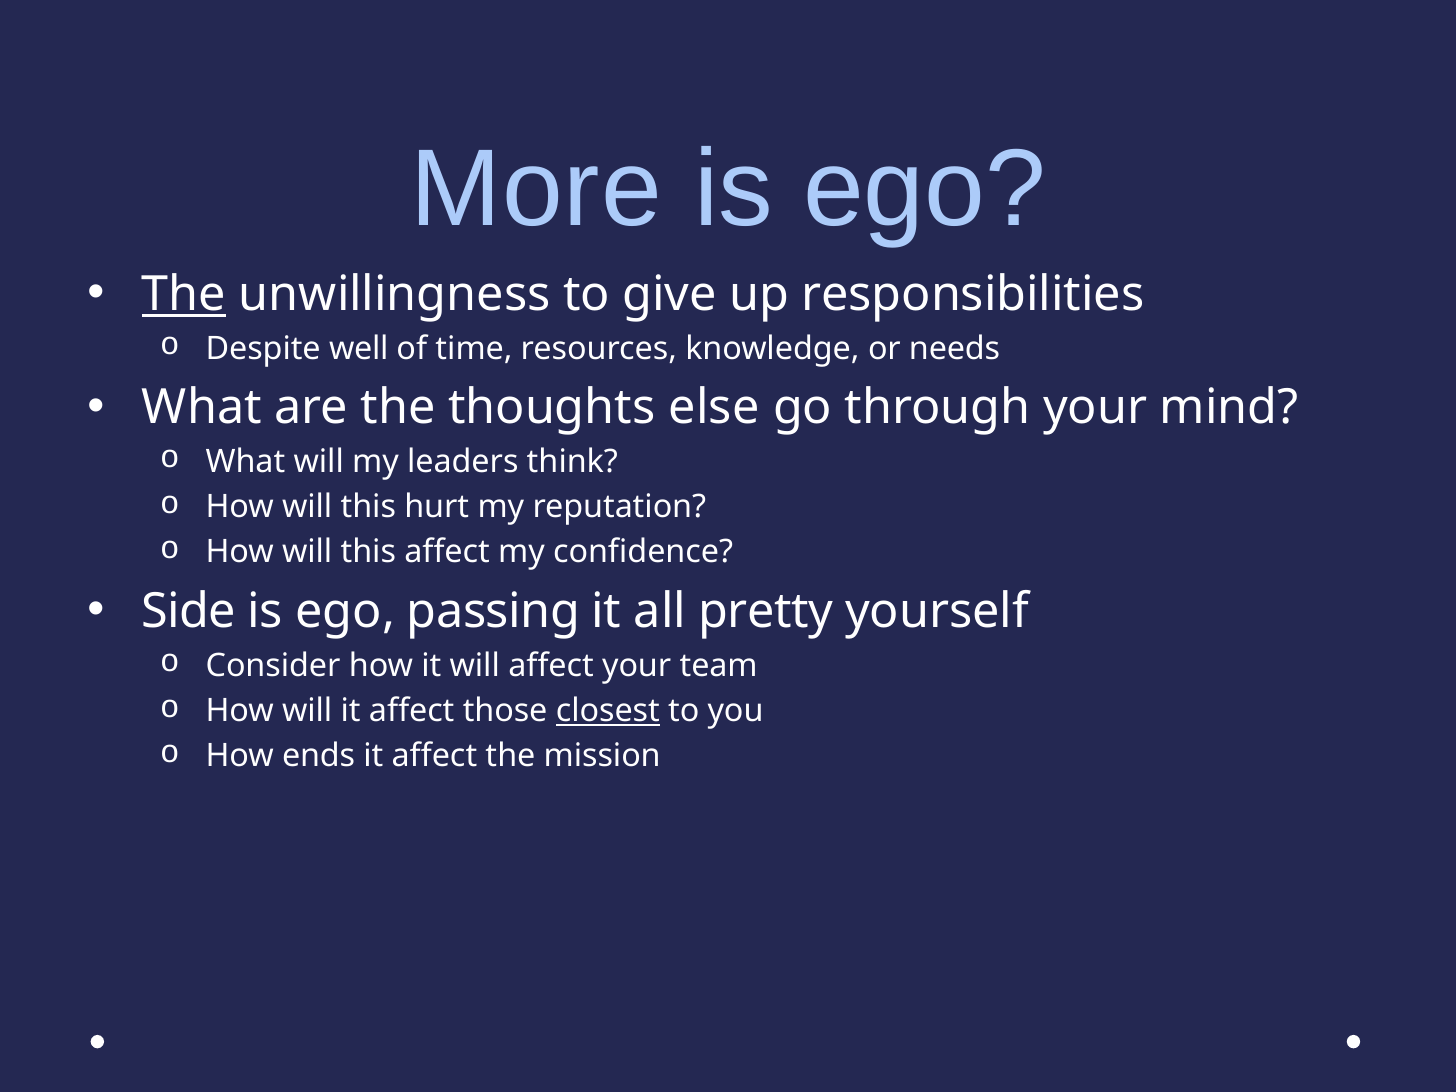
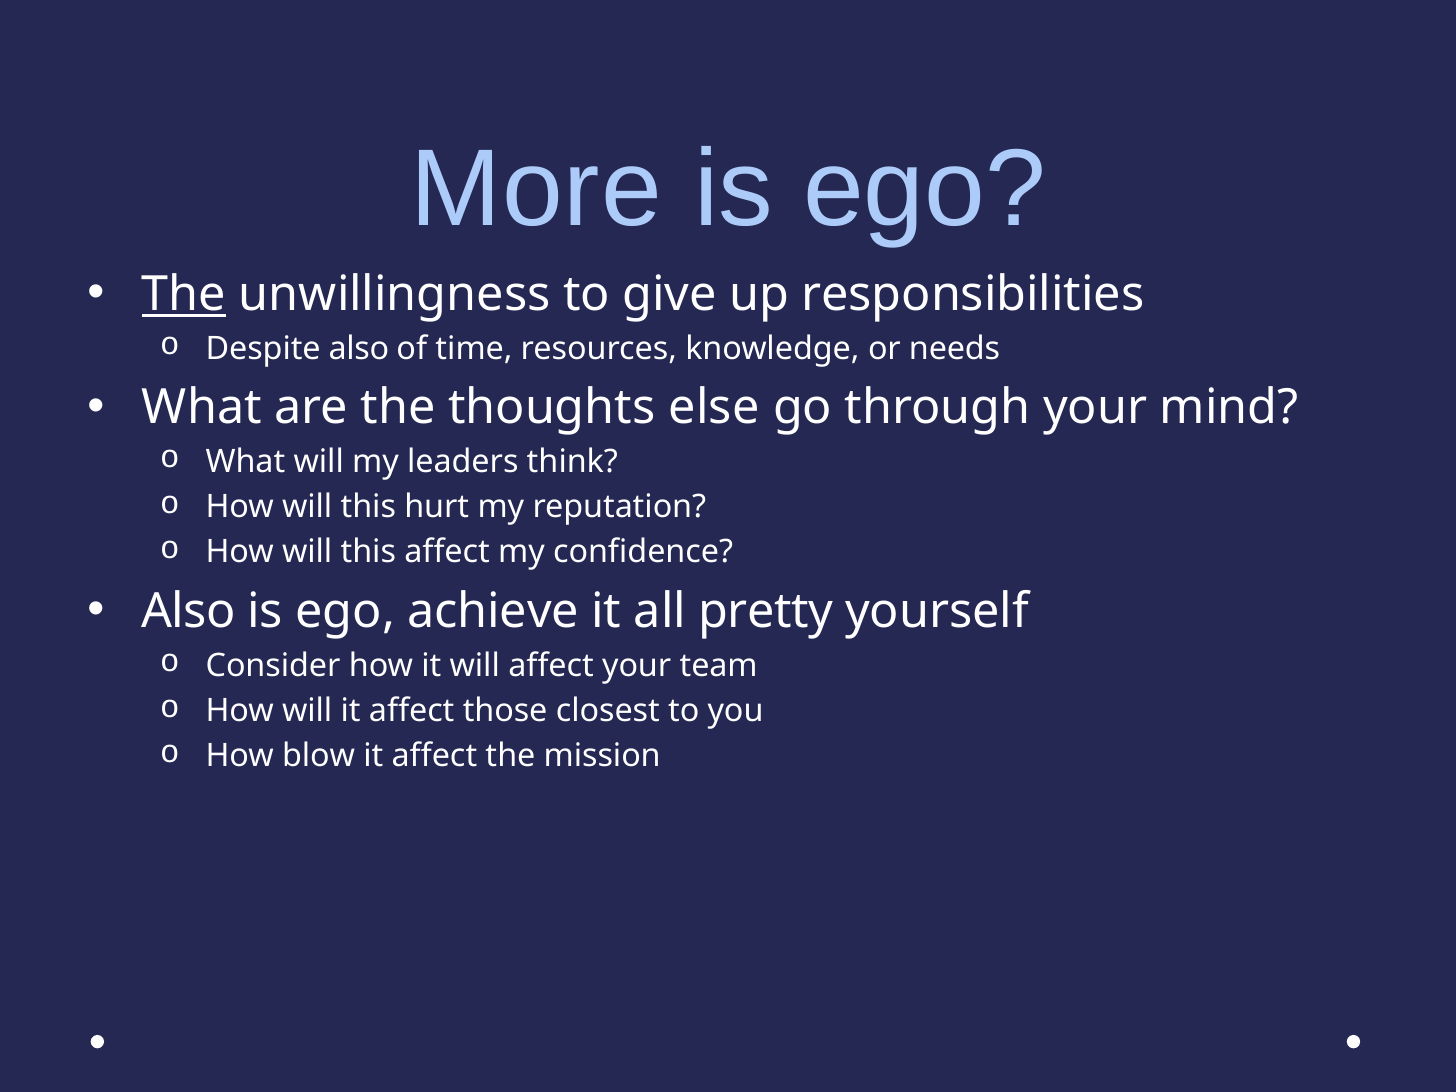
Despite well: well -> also
Side at (189, 612): Side -> Also
passing: passing -> achieve
closest underline: present -> none
ends: ends -> blow
